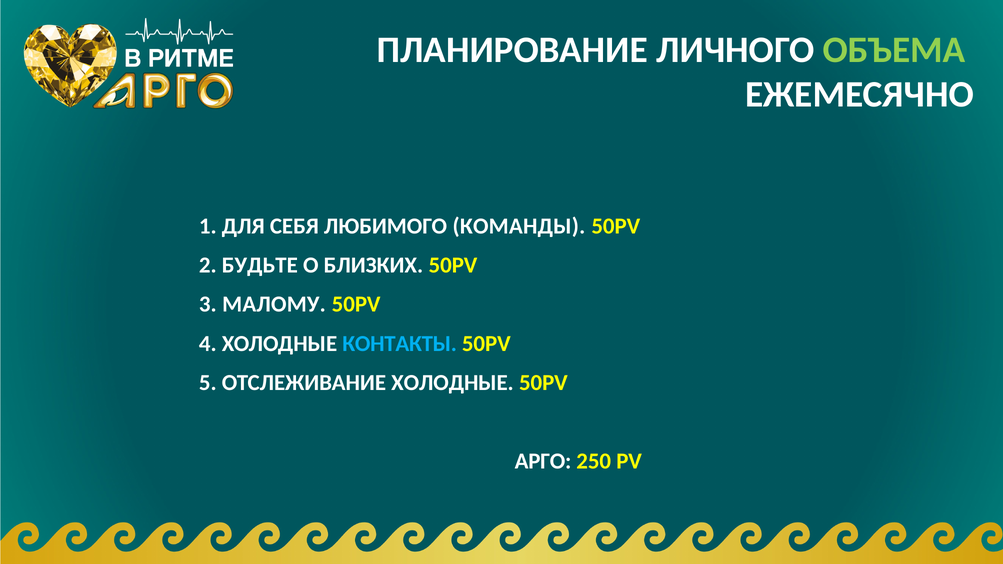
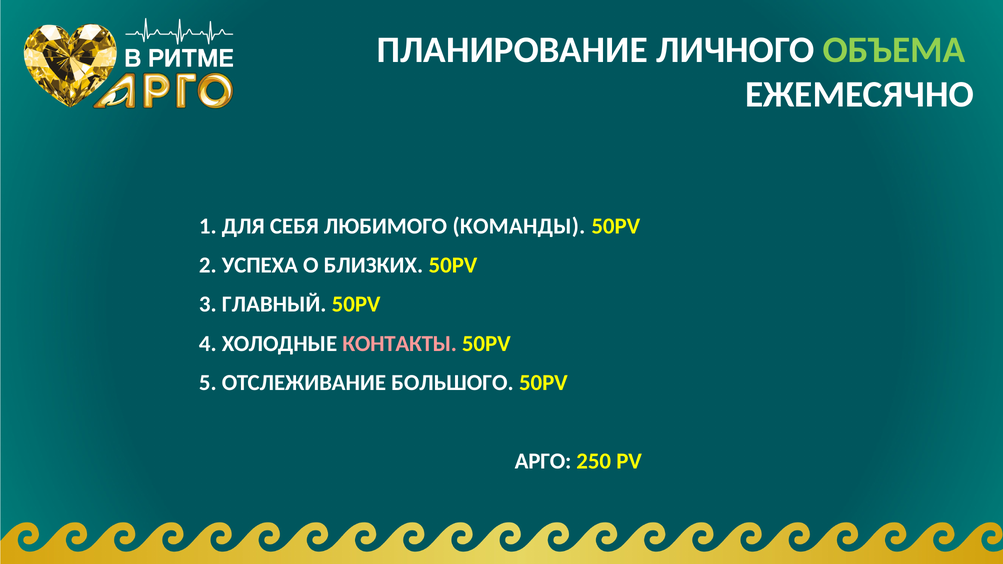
БУДЬТЕ: БУДЬТЕ -> УСПЕХА
МАЛОМУ: МАЛОМУ -> ГЛАВНЫЙ
КОНТАКТЫ colour: light blue -> pink
ОТСЛЕЖИВАНИЕ ХОЛОДНЫЕ: ХОЛОДНЫЕ -> БОЛЬШОГО
